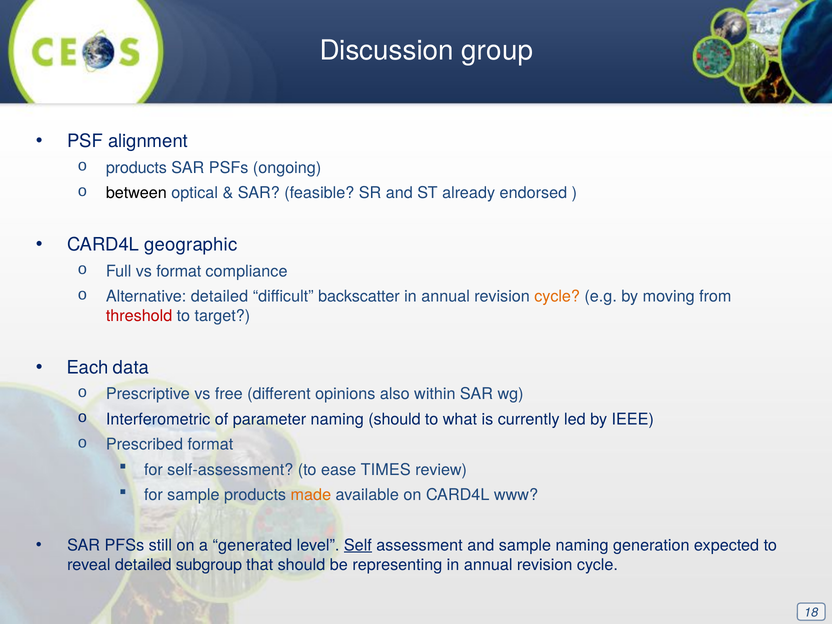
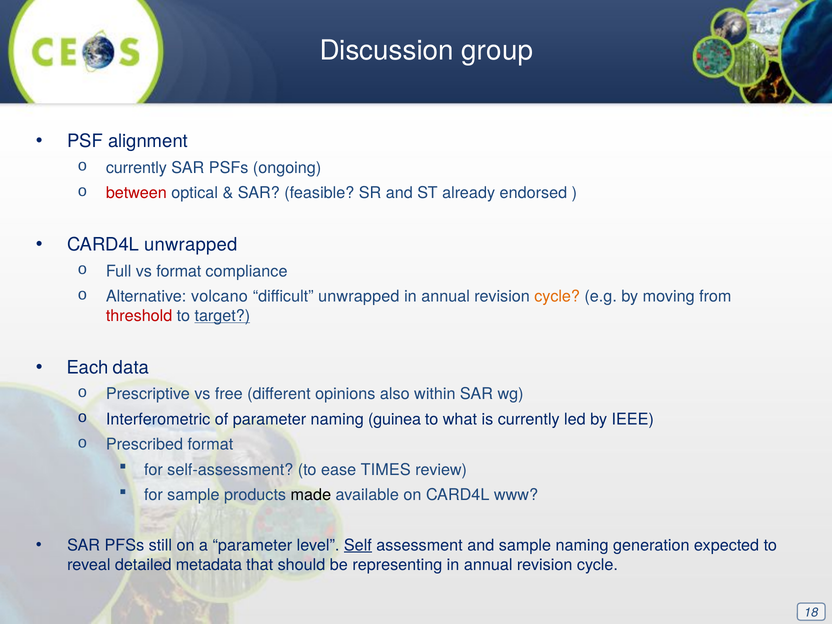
products at (136, 168): products -> currently
between colour: black -> red
CARD4L geographic: geographic -> unwrapped
Alternative detailed: detailed -> volcano
difficult backscatter: backscatter -> unwrapped
target underline: none -> present
naming should: should -> guinea
made colour: orange -> black
a generated: generated -> parameter
subgroup: subgroup -> metadata
